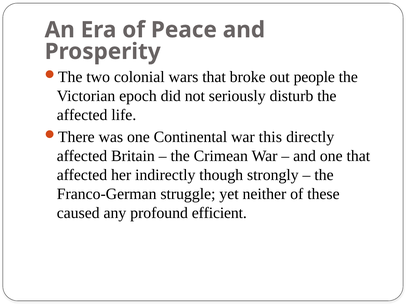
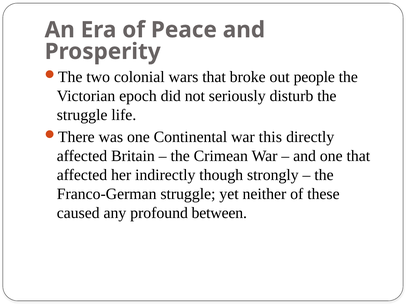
affected at (82, 115): affected -> struggle
efficient: efficient -> between
